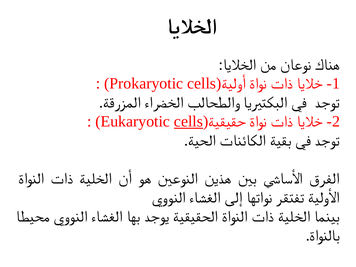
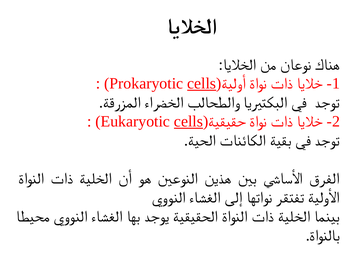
cells at (202, 84) underline: none -> present
